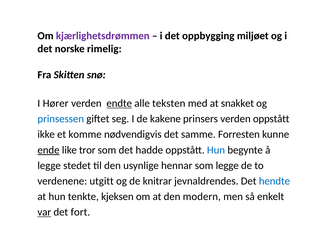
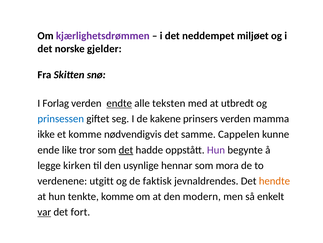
oppbygging: oppbygging -> neddempet
rimelig: rimelig -> gjelder
Hører: Hører -> Forlag
snakket: snakket -> utbredt
verden oppstått: oppstått -> mamma
Forresten: Forresten -> Cappelen
ende underline: present -> none
det at (126, 149) underline: none -> present
Hun at (216, 149) colour: blue -> purple
stedet: stedet -> kirken
som legge: legge -> mora
knitrar: knitrar -> faktisk
hendte colour: blue -> orange
tenkte kjeksen: kjeksen -> komme
